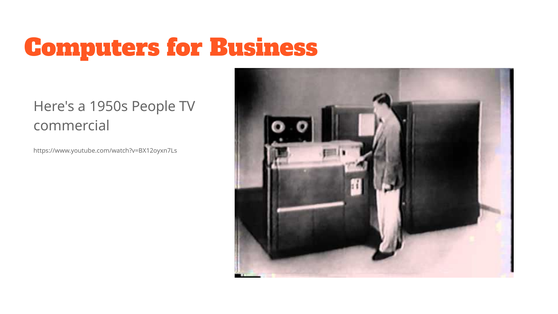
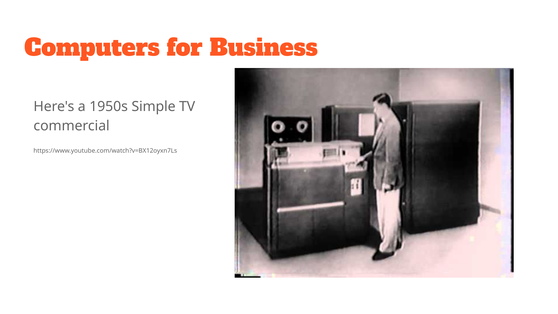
People: People -> Simple
